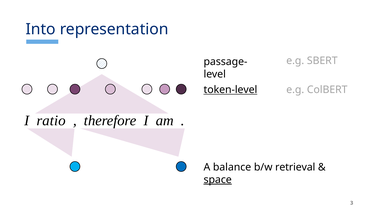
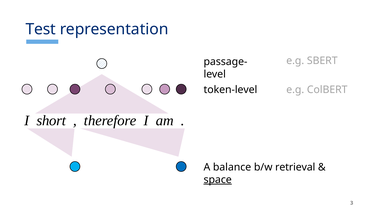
Into: Into -> Test
token-level underline: present -> none
ratio: ratio -> short
